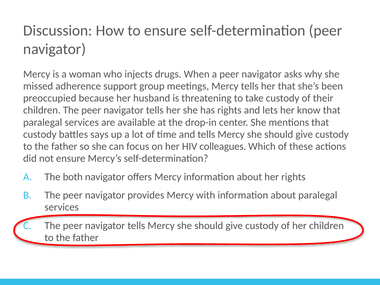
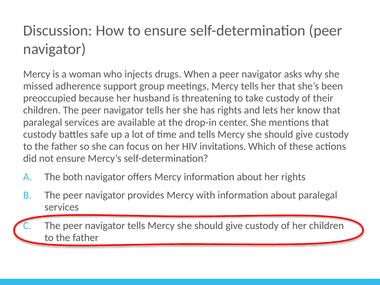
says: says -> safe
colleagues: colleagues -> invitations
